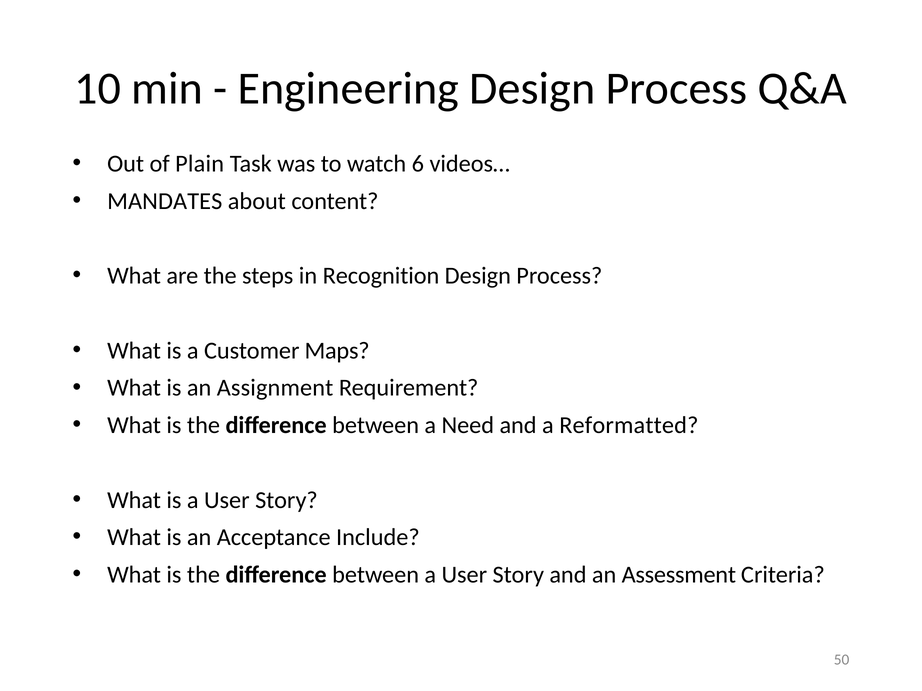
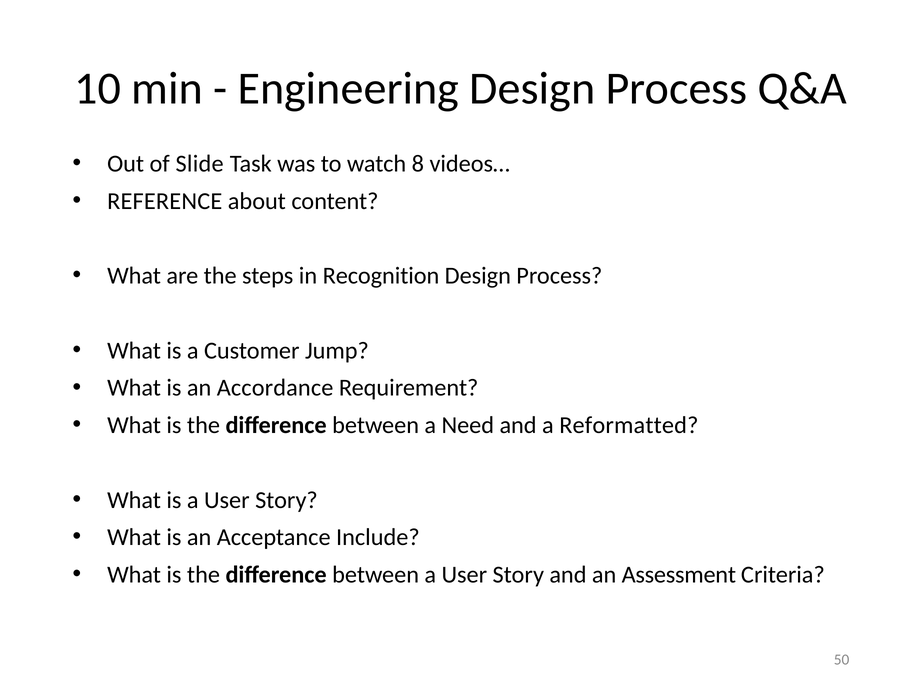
Plain: Plain -> Slide
6: 6 -> 8
MANDATES: MANDATES -> REFERENCE
Maps: Maps -> Jump
Assignment: Assignment -> Accordance
